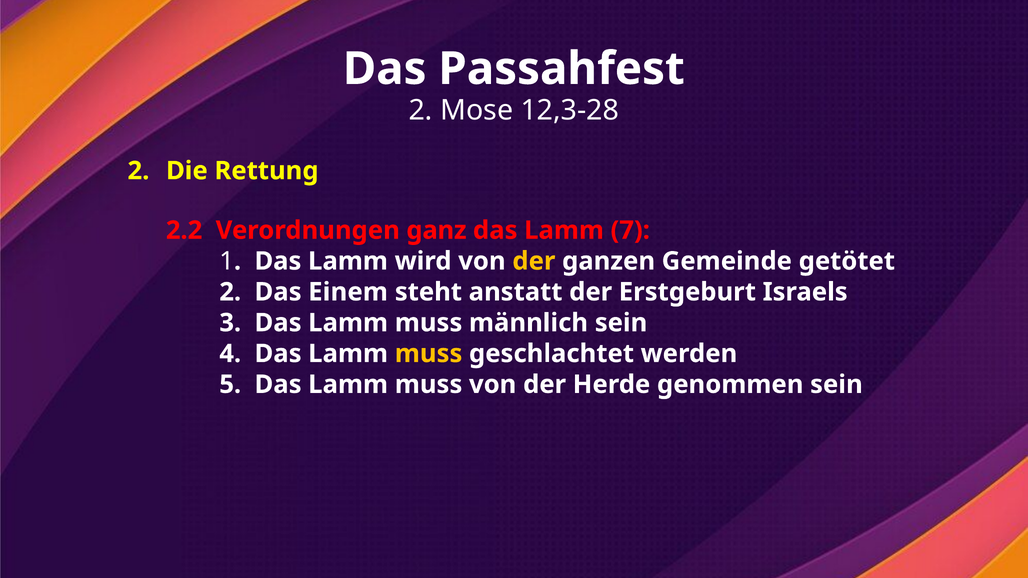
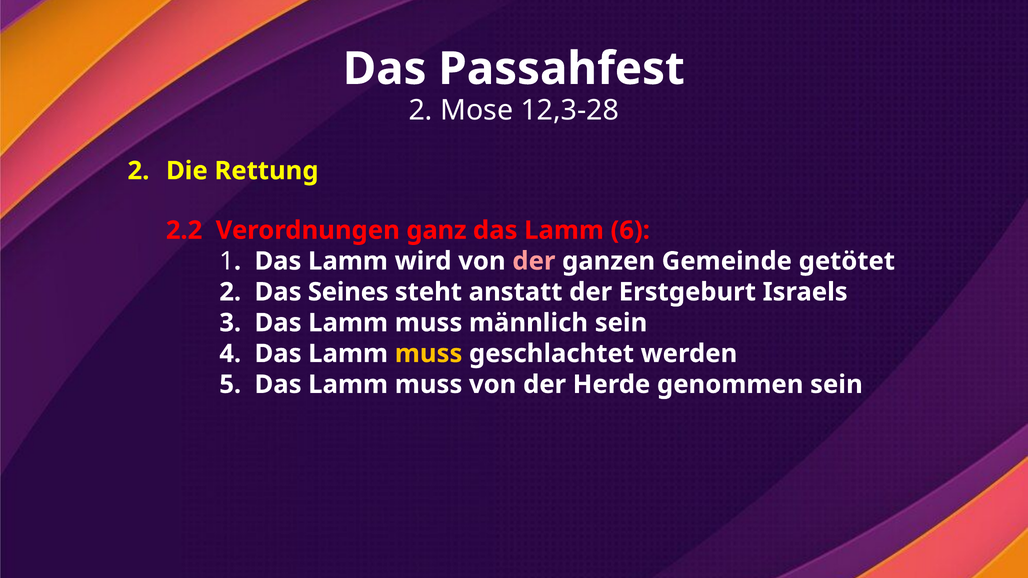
7: 7 -> 6
der at (534, 261) colour: yellow -> pink
Einem: Einem -> Seines
